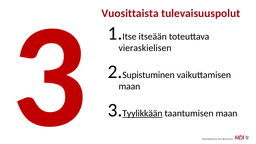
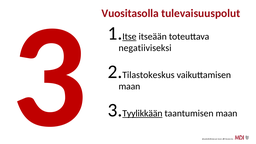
Vuosittaista: Vuosittaista -> Vuositasolla
Itse underline: none -> present
vieraskielisen: vieraskielisen -> negatiiviseksi
Supistuminen: Supistuminen -> Tilastokeskus
